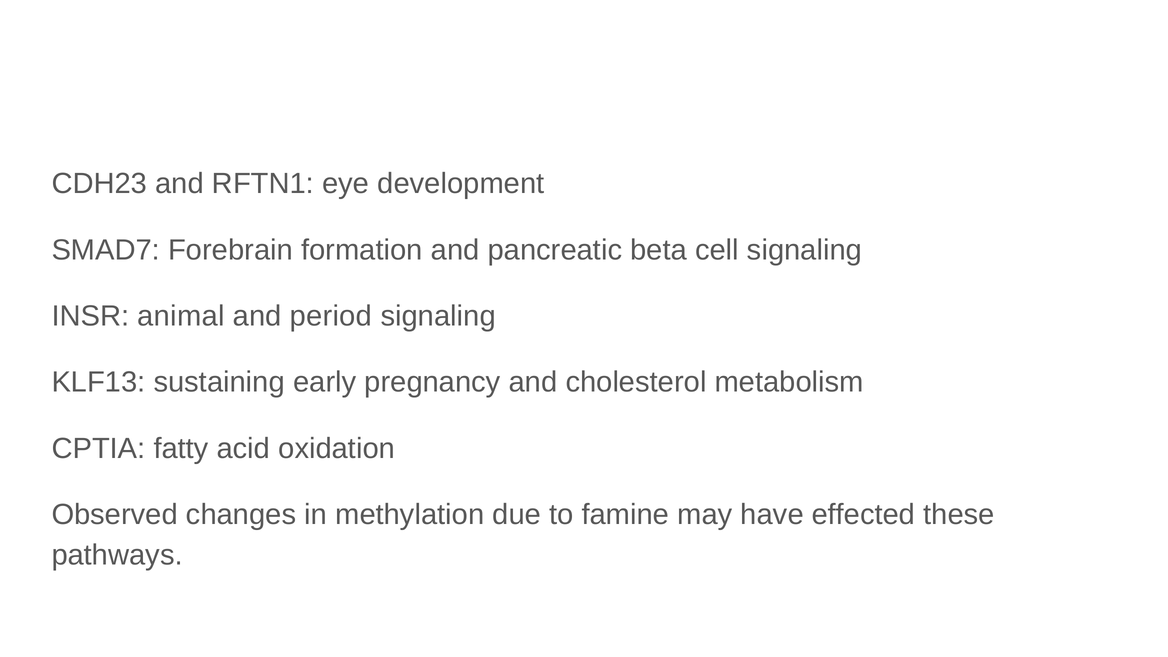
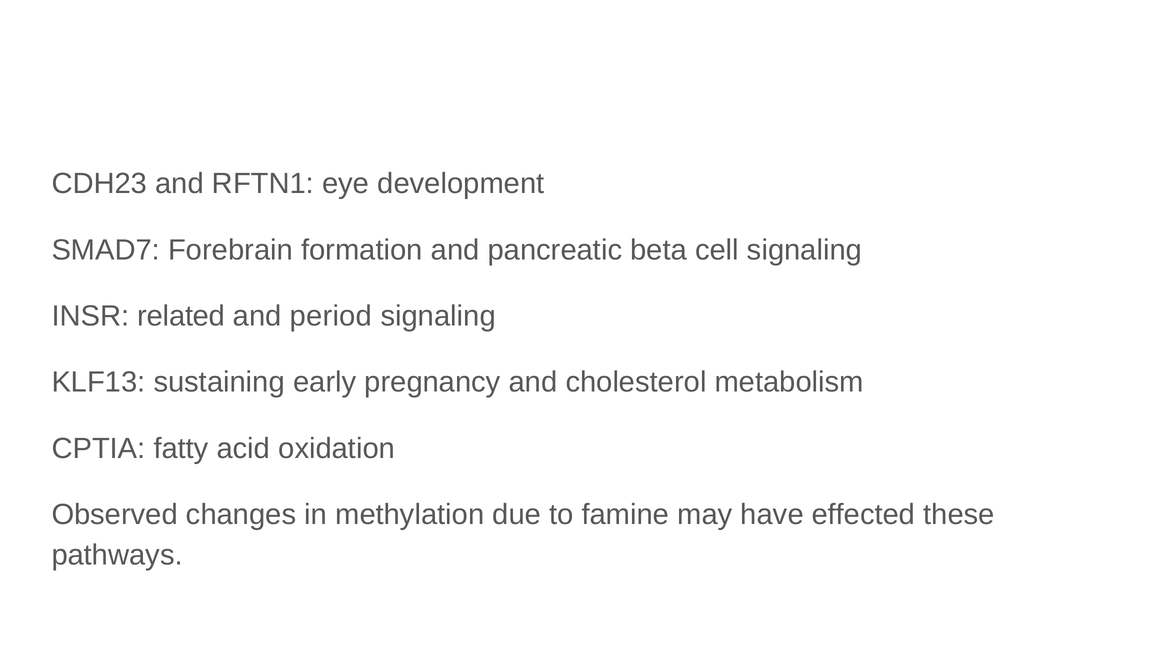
animal: animal -> related
